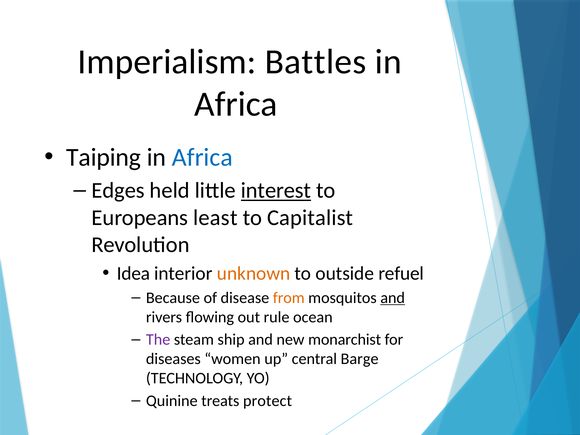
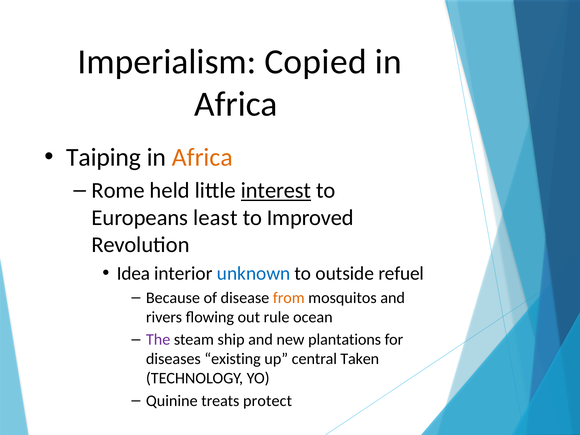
Battles: Battles -> Copied
Africa at (202, 157) colour: blue -> orange
Edges: Edges -> Rome
Capitalist: Capitalist -> Improved
unknown colour: orange -> blue
and at (393, 298) underline: present -> none
monarchist: monarchist -> plantations
women: women -> existing
Barge: Barge -> Taken
